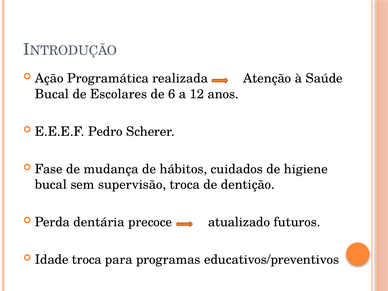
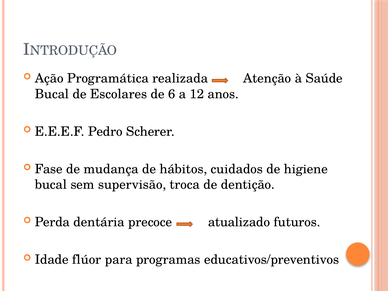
Idade troca: troca -> flúor
